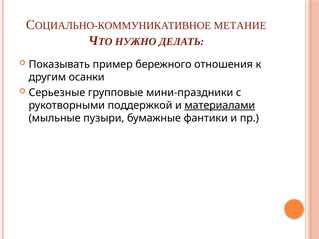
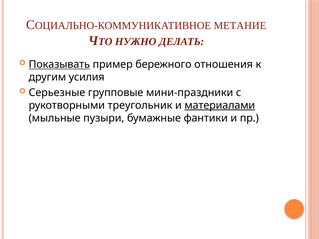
Показывать underline: none -> present
осанки: осанки -> усилия
поддержкой: поддержкой -> треугольник
